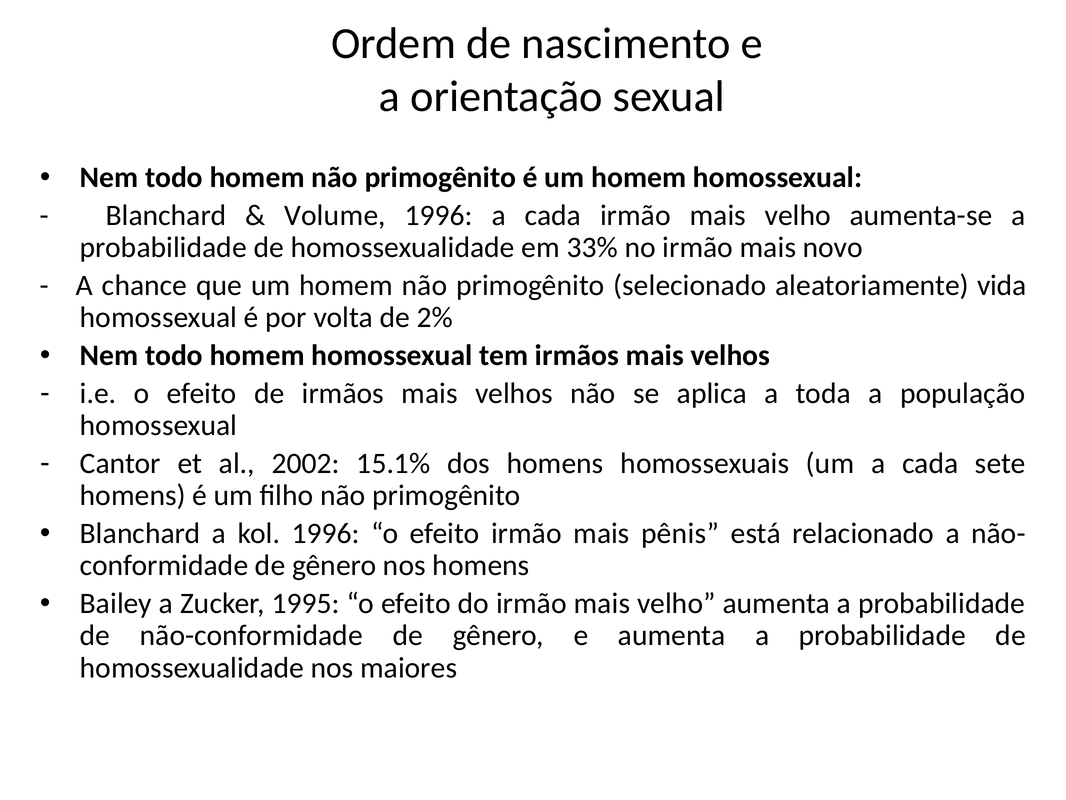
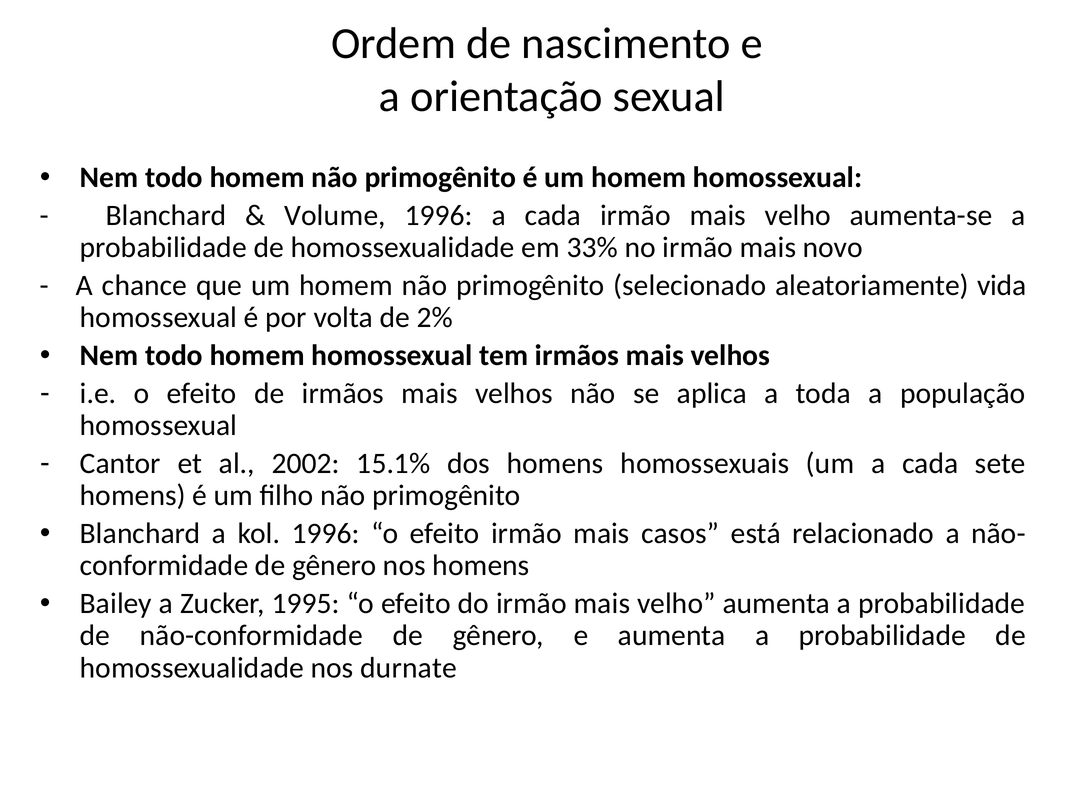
pênis: pênis -> casos
maiores: maiores -> durnate
